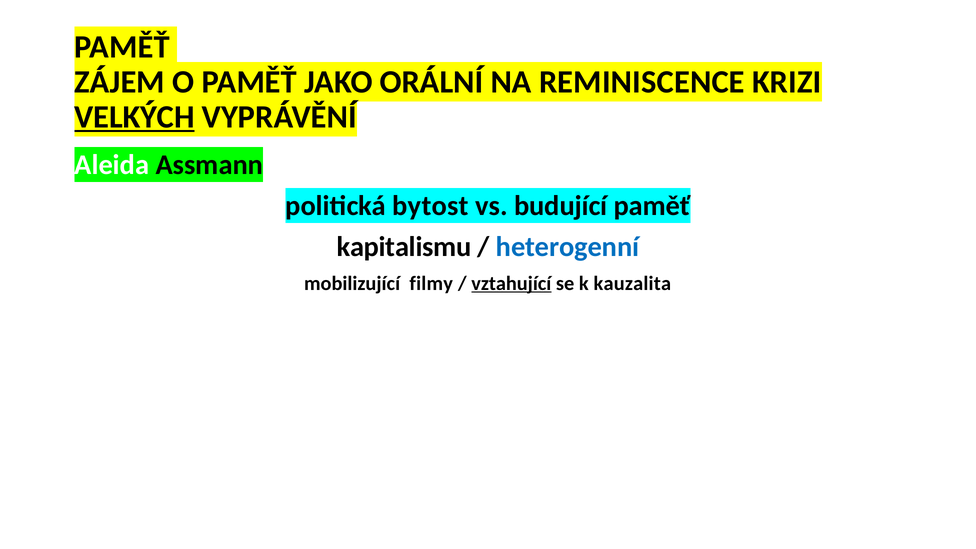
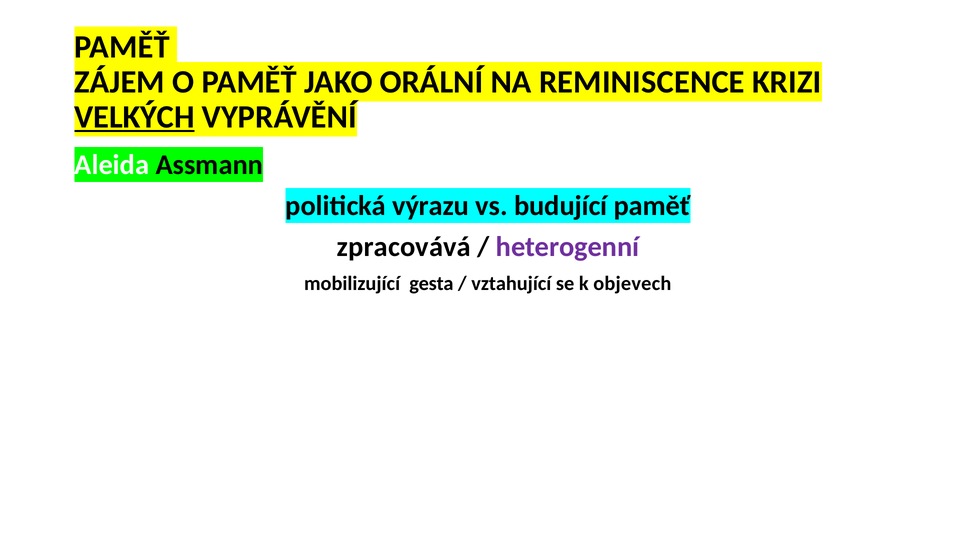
bytost: bytost -> výrazu
kapitalismu: kapitalismu -> zpracovává
heterogenní colour: blue -> purple
filmy: filmy -> gesta
vztahující underline: present -> none
kauzalita: kauzalita -> objevech
